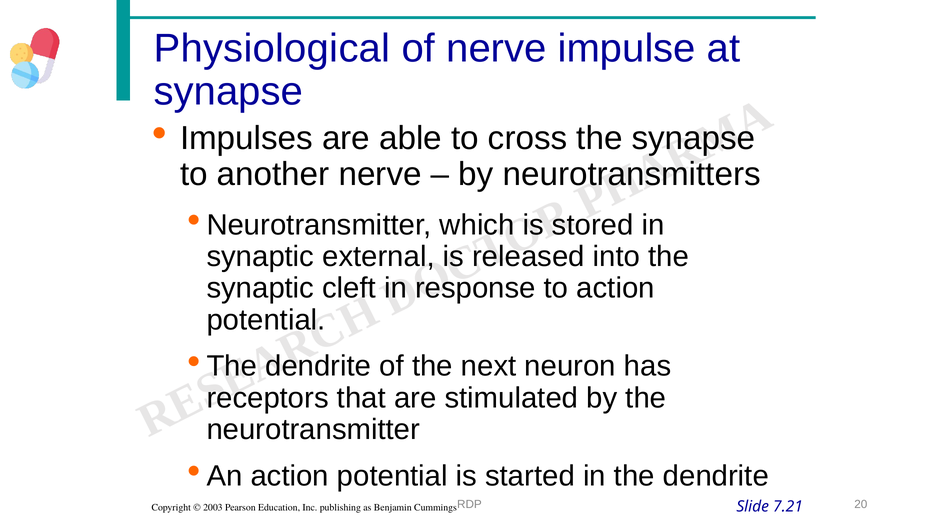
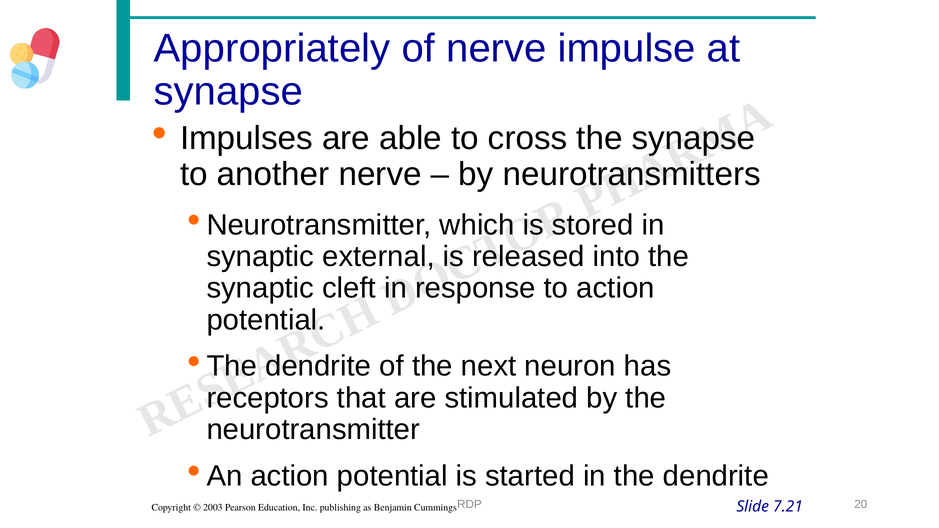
Physiological: Physiological -> Appropriately
